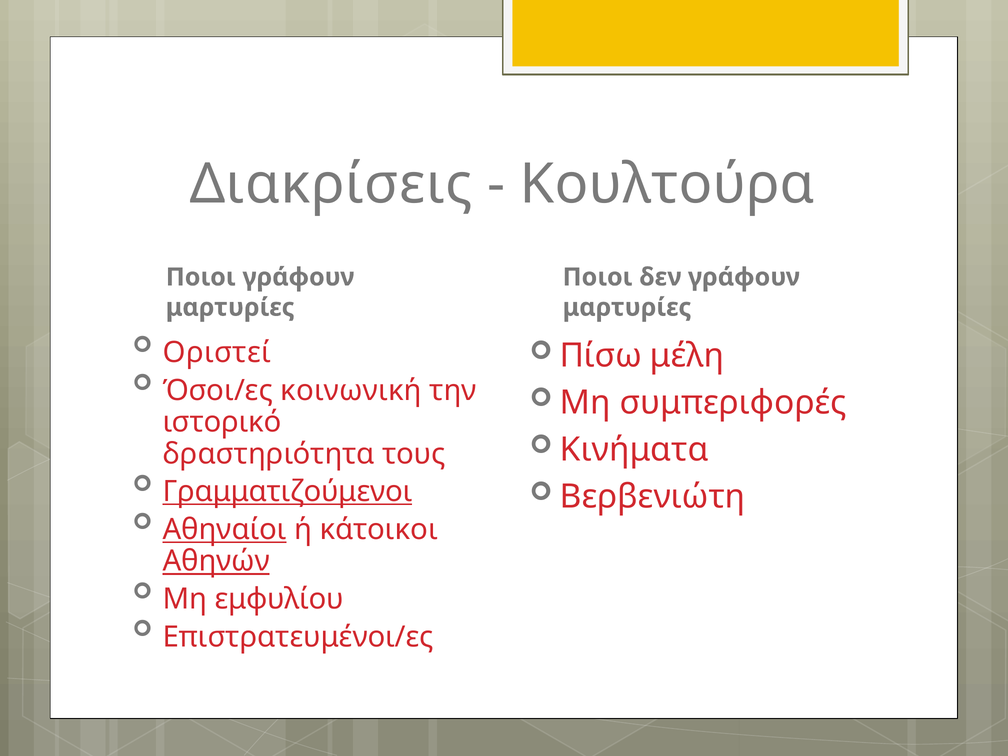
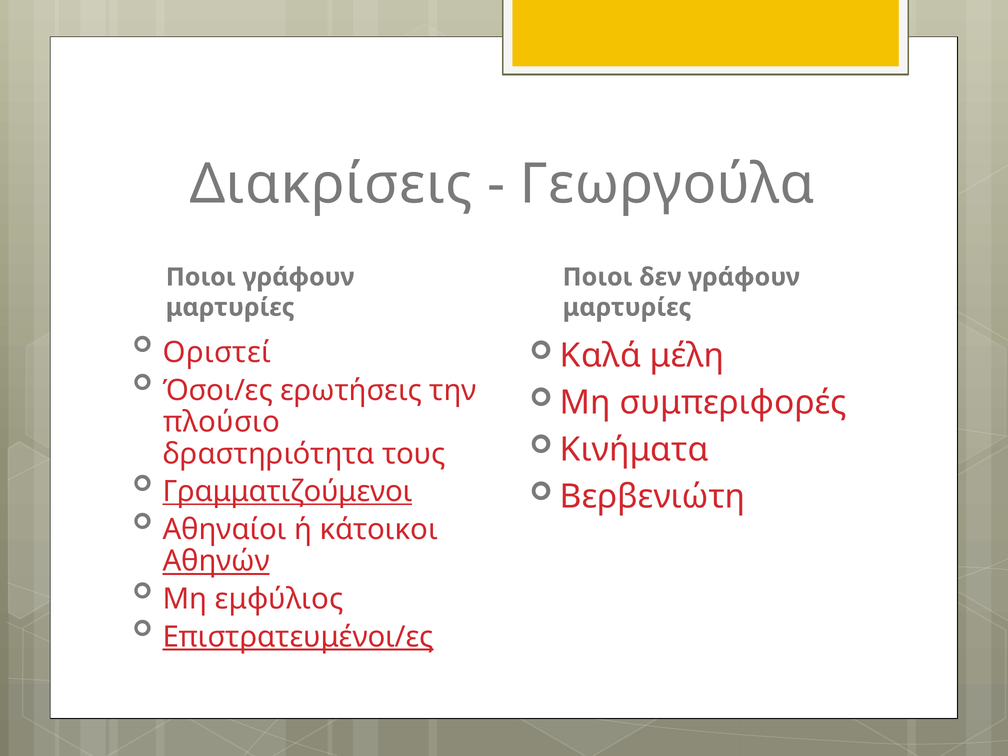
Κουλτούρα: Κουλτούρα -> Γεωργούλα
Πίσω: Πίσω -> Καλά
κοινωνική: κοινωνική -> ερωτήσεις
ιστορικό: ιστορικό -> πλούσιο
Αθηναίοι underline: present -> none
εμφυλίου: εμφυλίου -> εμφύλιος
Επιστρατευμένοι/ες underline: none -> present
